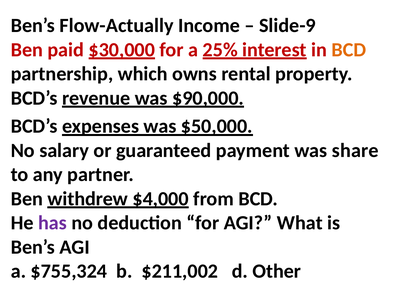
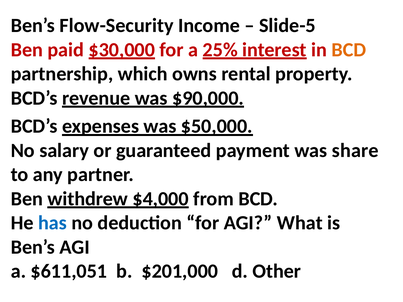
Flow-Actually: Flow-Actually -> Flow-Security
Slide-9: Slide-9 -> Slide-5
has colour: purple -> blue
$755,324: $755,324 -> $611,051
$211,002: $211,002 -> $201,000
